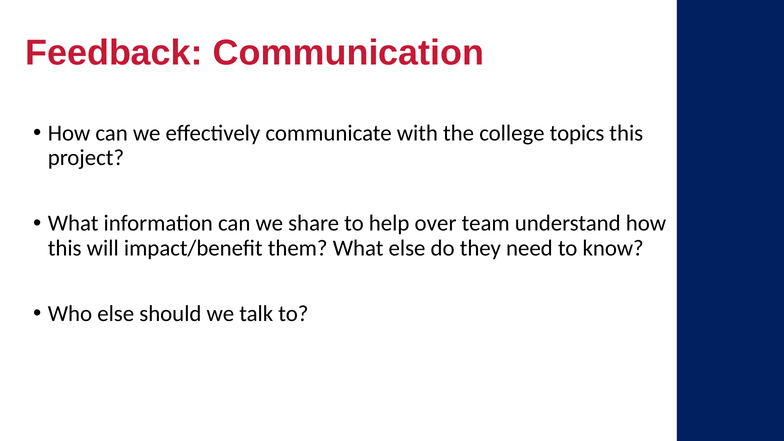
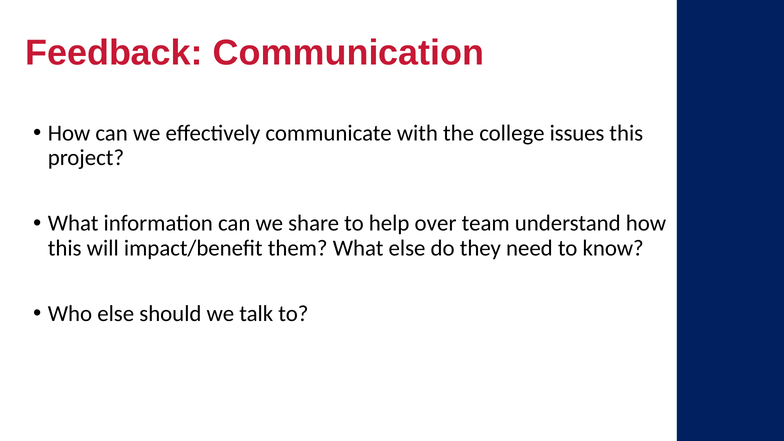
topics: topics -> issues
